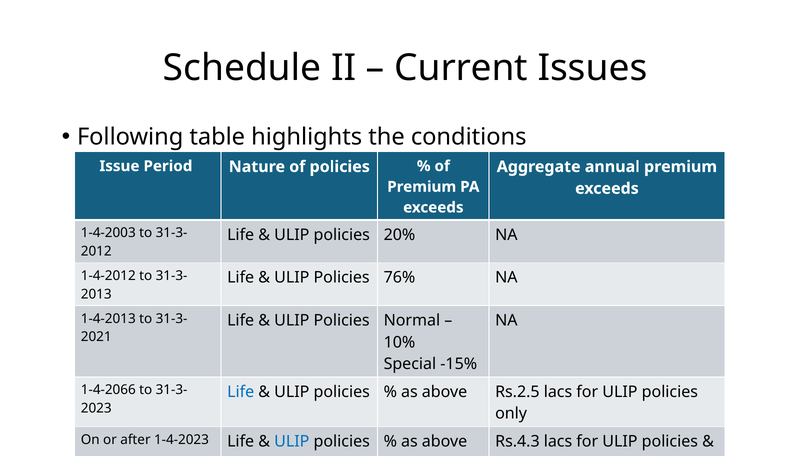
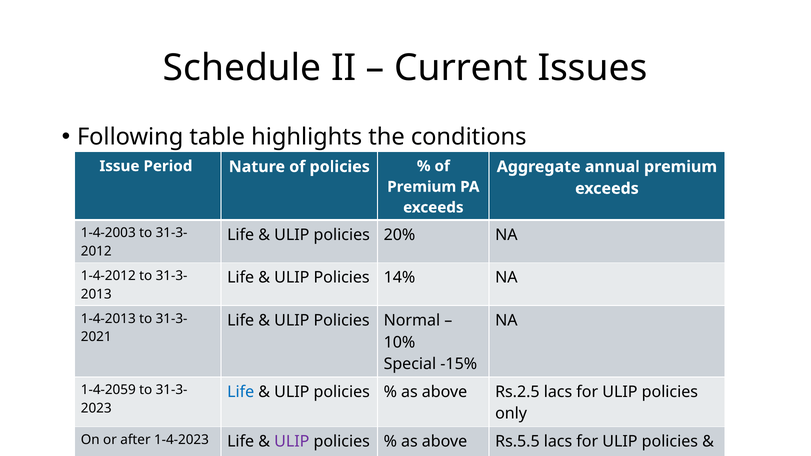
76%: 76% -> 14%
1-4-2066: 1-4-2066 -> 1-4-2059
ULIP at (292, 442) colour: blue -> purple
Rs.4.3: Rs.4.3 -> Rs.5.5
